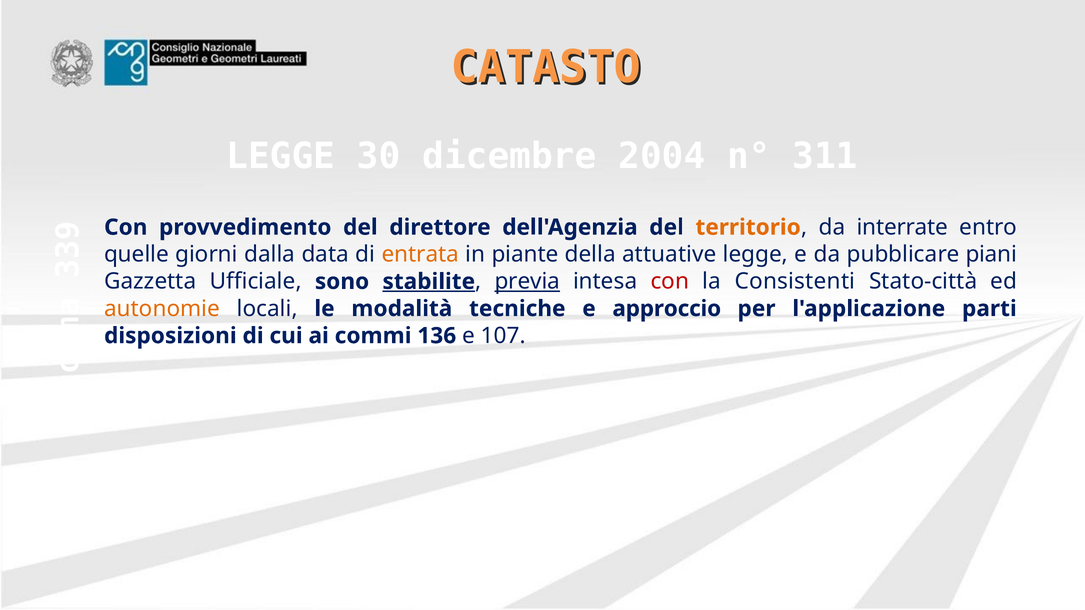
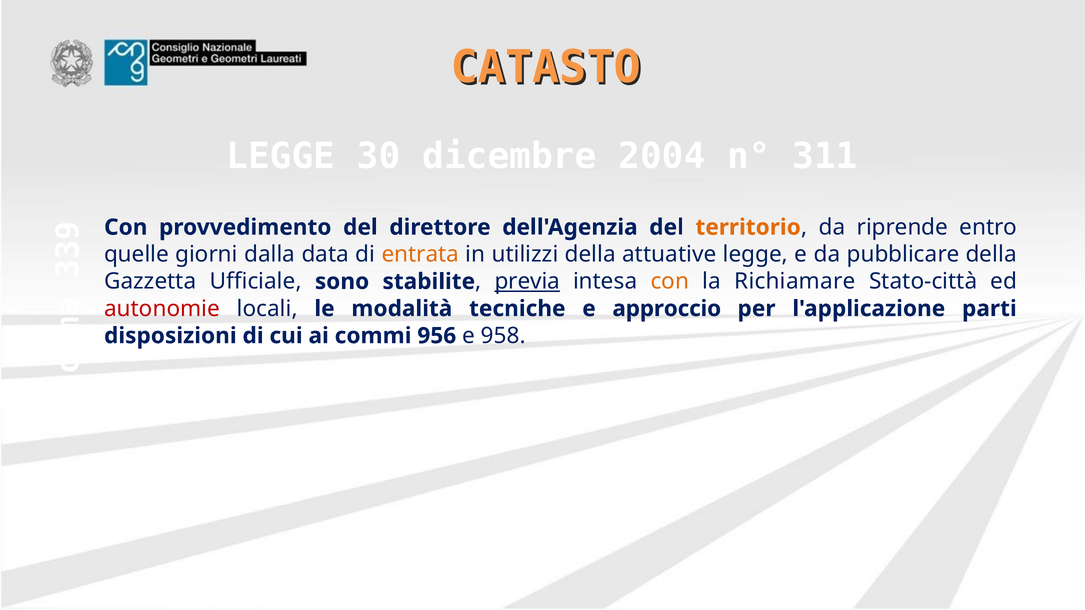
interrate: interrate -> riprende
piante: piante -> utilizzi
pubblicare piani: piani -> della
stabilite underline: present -> none
con at (670, 282) colour: red -> orange
Consistenti: Consistenti -> Richiamare
autonomie colour: orange -> red
136: 136 -> 956
107: 107 -> 958
